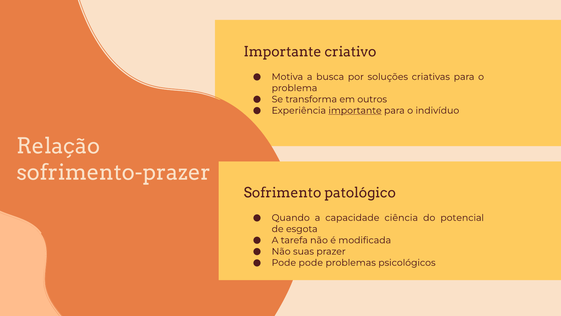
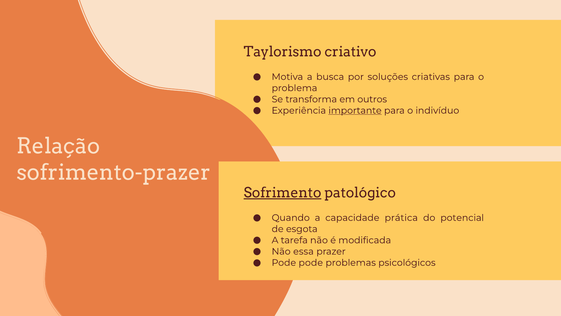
Importante at (283, 52): Importante -> Taylorismo
Sofrimento underline: none -> present
ciência: ciência -> prática
suas: suas -> essa
